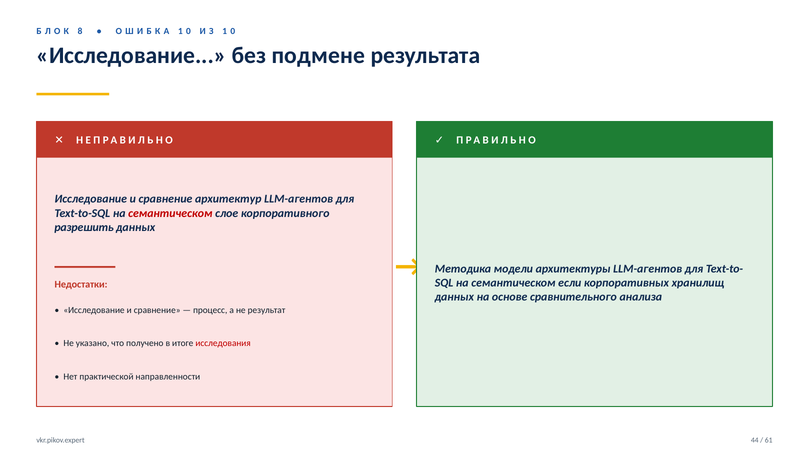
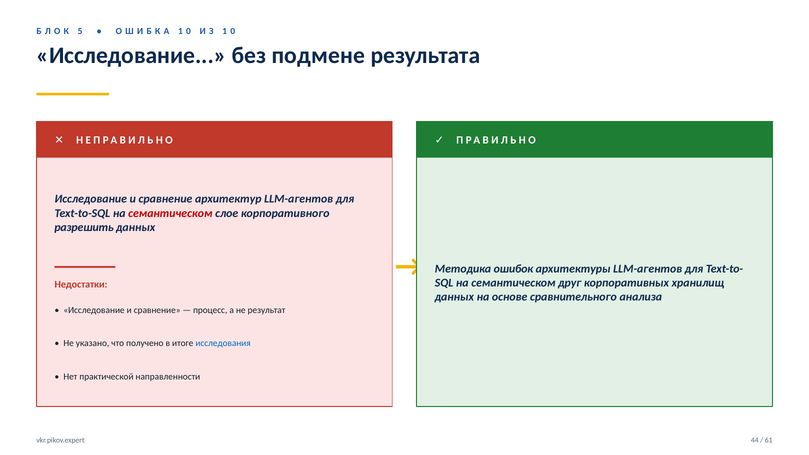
8: 8 -> 5
модели: модели -> ошибок
если: если -> друг
исследования colour: red -> blue
